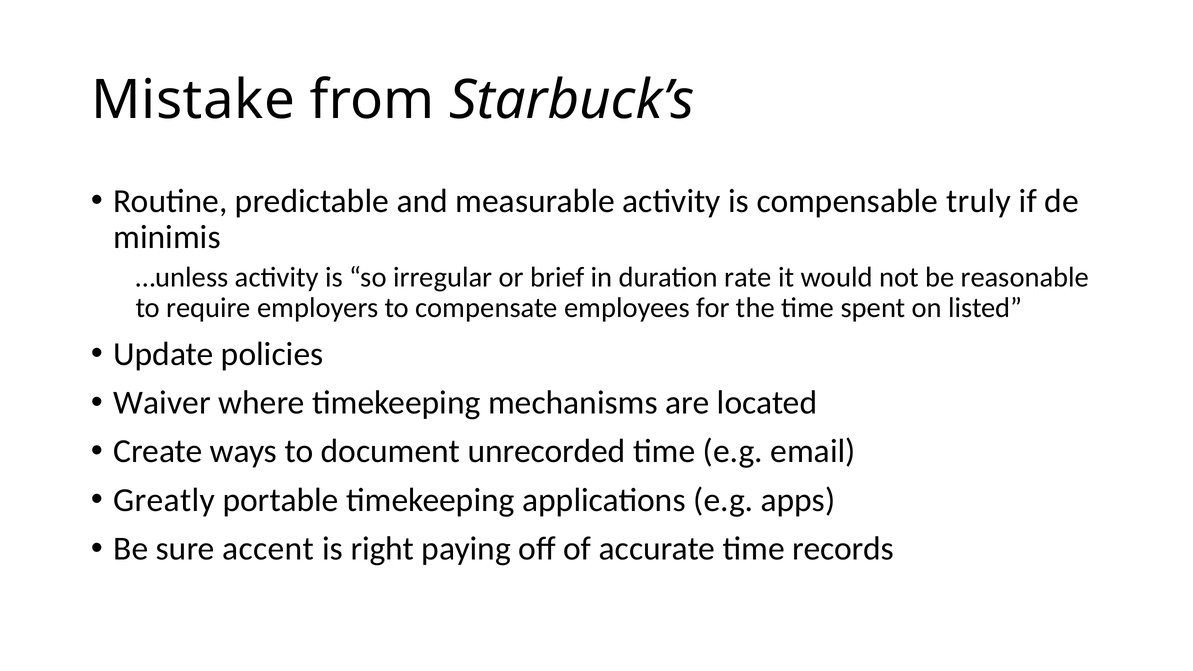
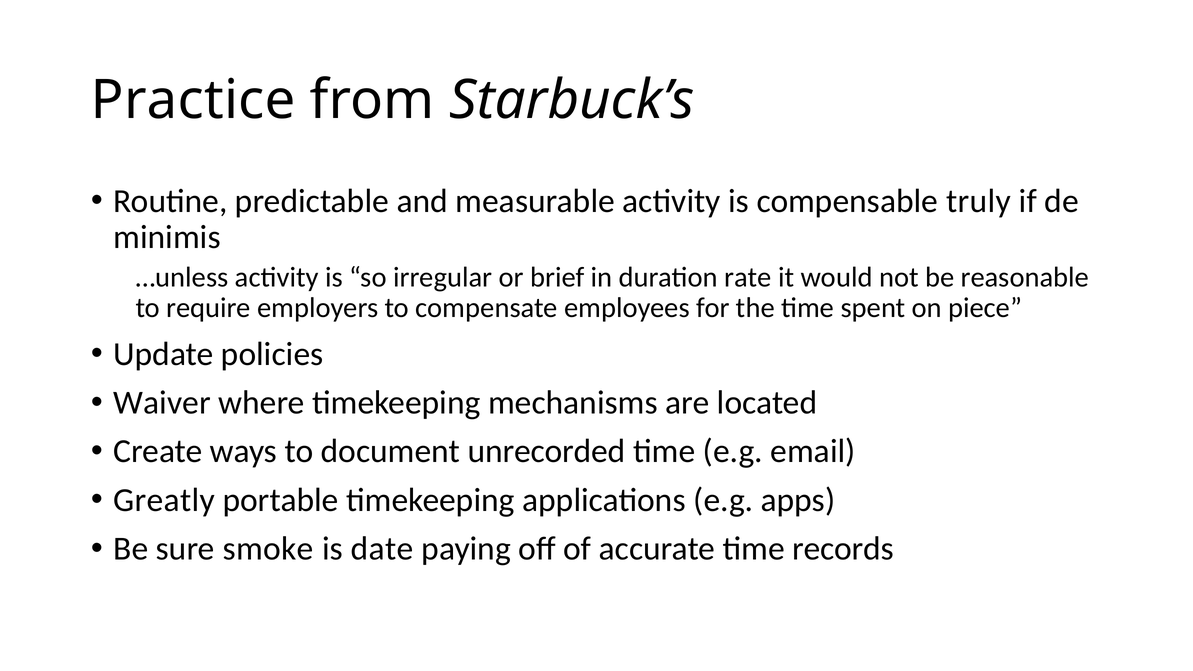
Mistake: Mistake -> Practice
listed: listed -> piece
accent: accent -> smoke
right: right -> date
